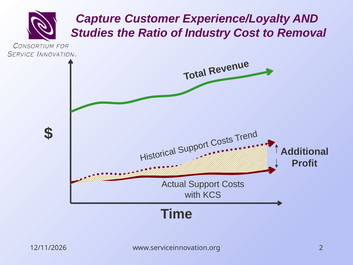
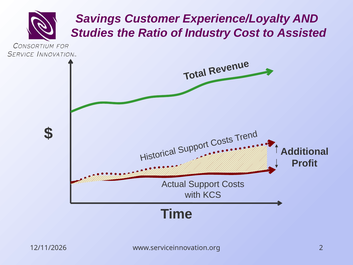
Capture: Capture -> Savings
Removal: Removal -> Assisted
